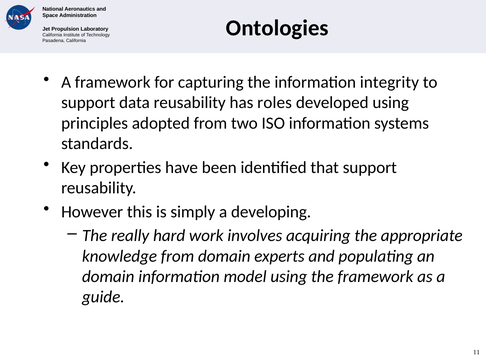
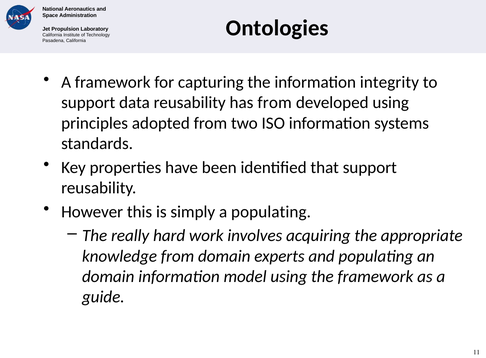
has roles: roles -> from
a developing: developing -> populating
